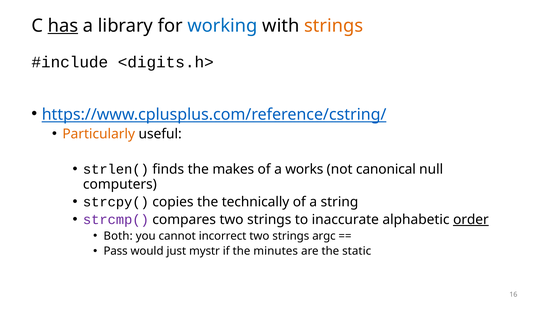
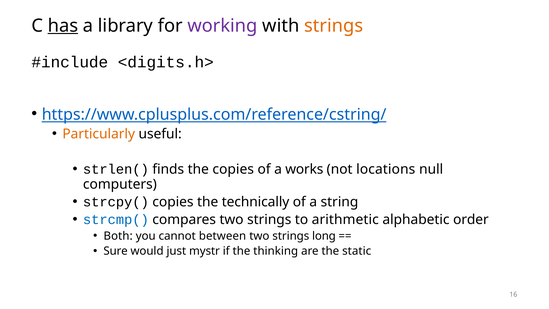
working colour: blue -> purple
the makes: makes -> copies
canonical: canonical -> locations
strcmp( colour: purple -> blue
inaccurate: inaccurate -> arithmetic
order underline: present -> none
incorrect: incorrect -> between
argc: argc -> long
Pass: Pass -> Sure
minutes: minutes -> thinking
